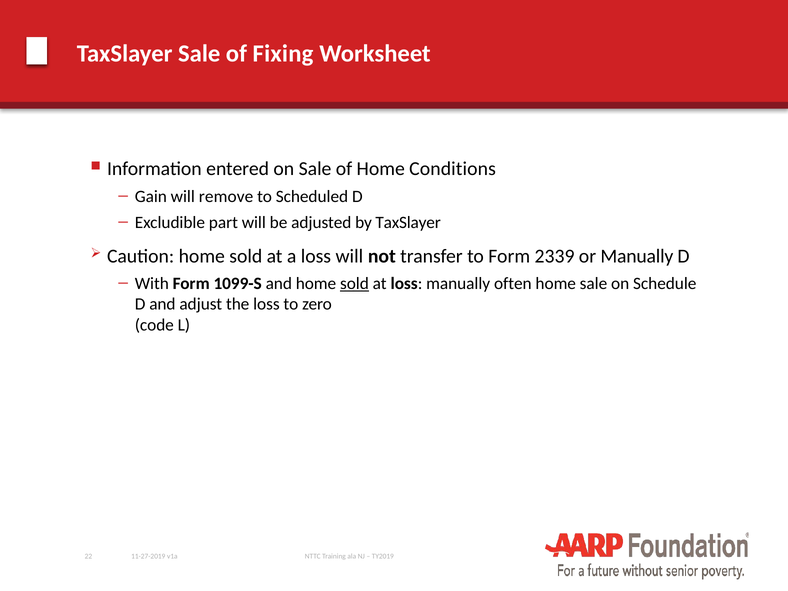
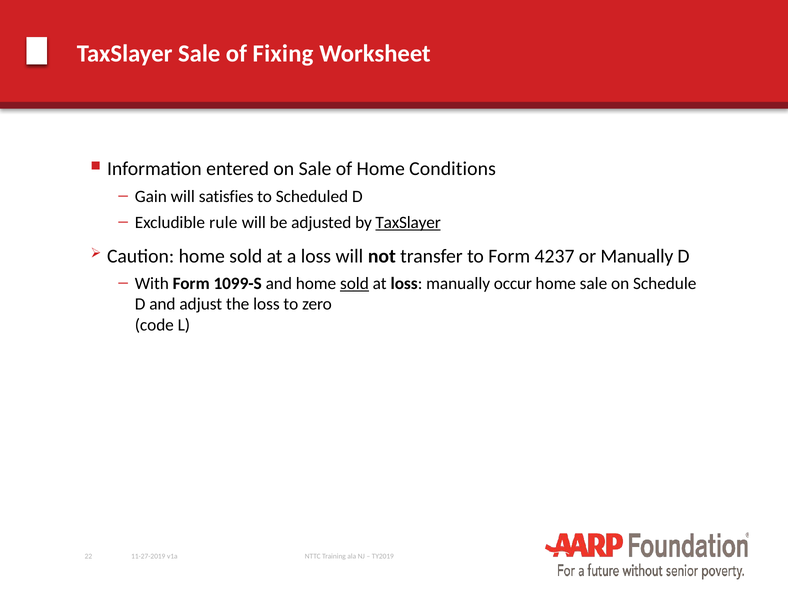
remove: remove -> satisfies
part: part -> rule
TaxSlayer at (408, 223) underline: none -> present
2339: 2339 -> 4237
often: often -> occur
